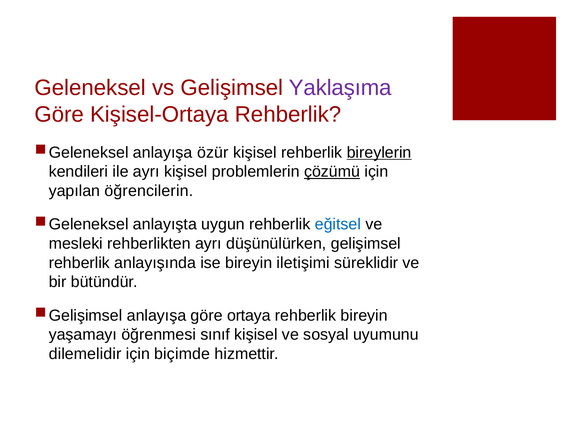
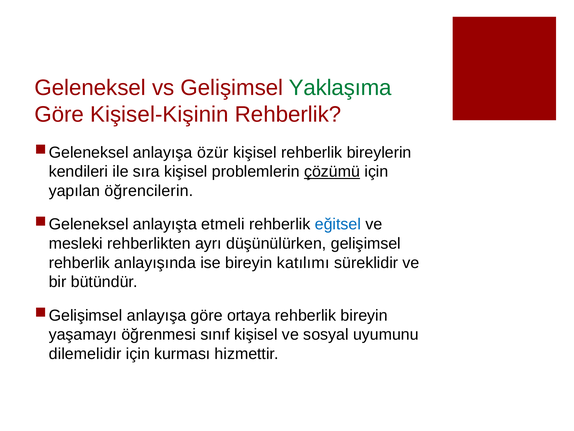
Yaklaşıma colour: purple -> green
Kişisel-Ortaya: Kişisel-Ortaya -> Kişisel-Kişinin
bireylerin underline: present -> none
ile ayrı: ayrı -> sıra
uygun: uygun -> etmeli
iletişimi: iletişimi -> katılımı
biçimde: biçimde -> kurması
